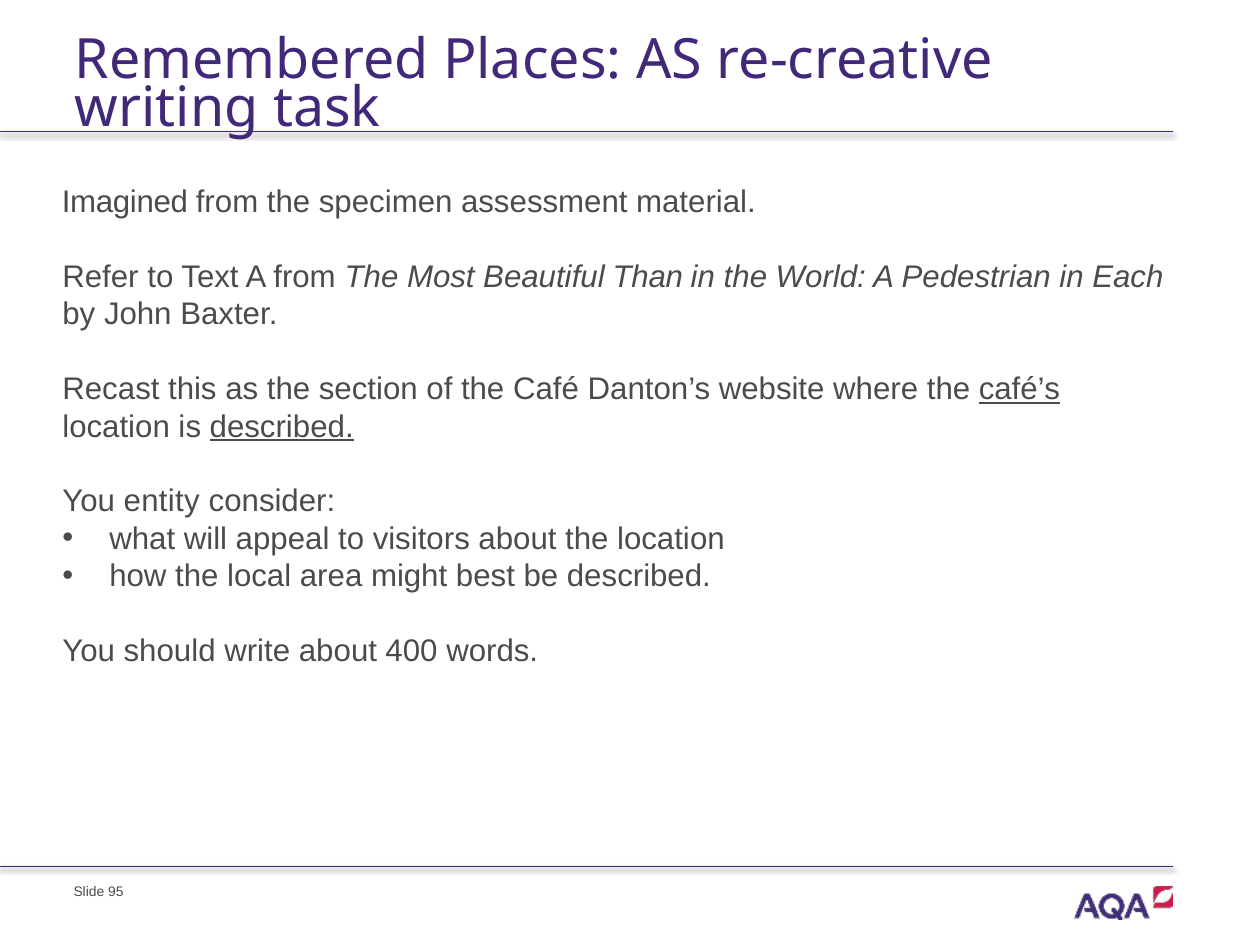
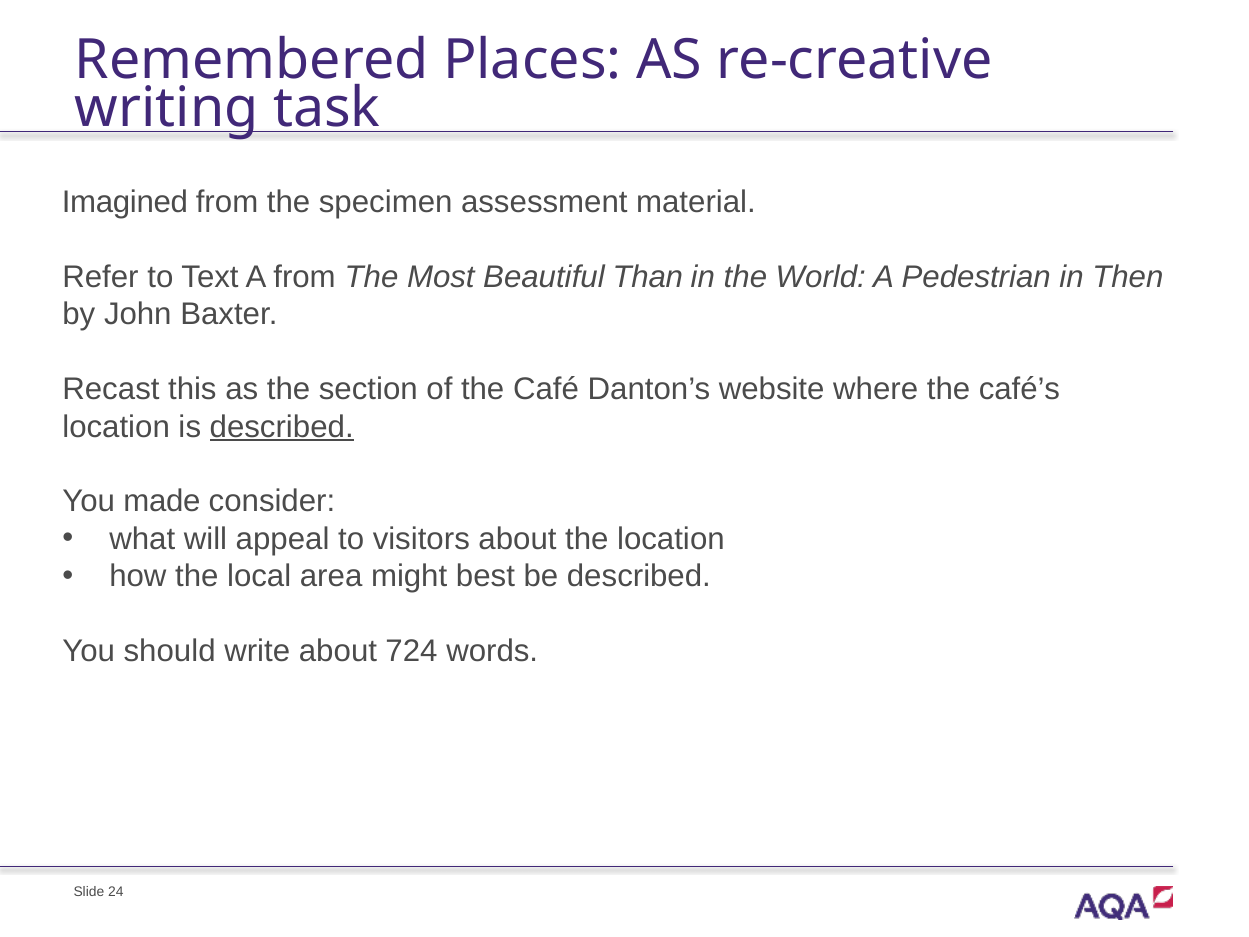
Each: Each -> Then
café’s underline: present -> none
entity: entity -> made
400: 400 -> 724
95: 95 -> 24
